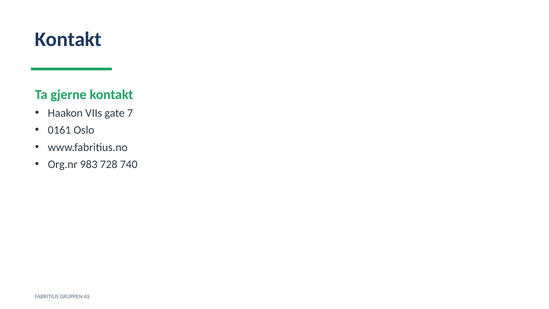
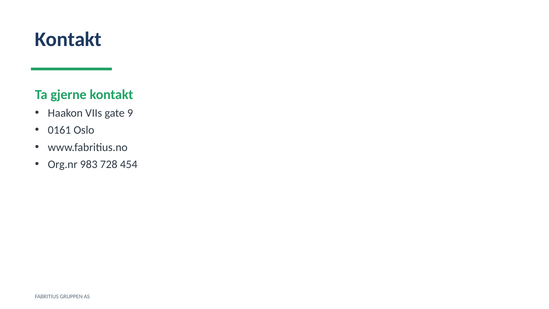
7: 7 -> 9
740: 740 -> 454
